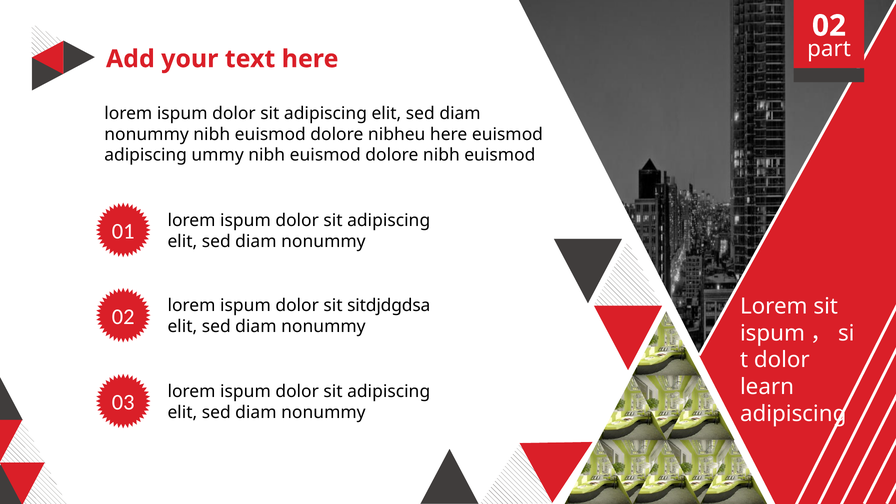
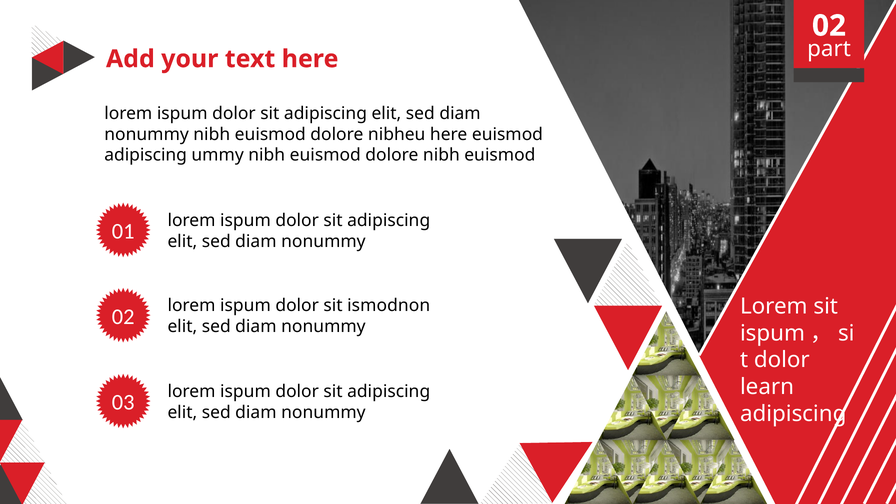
sitdjdgdsa: sitdjdgdsa -> ismodnon
